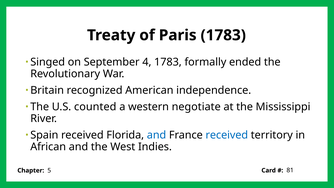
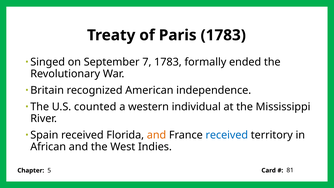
4: 4 -> 7
negotiate: negotiate -> individual
and at (157, 135) colour: blue -> orange
